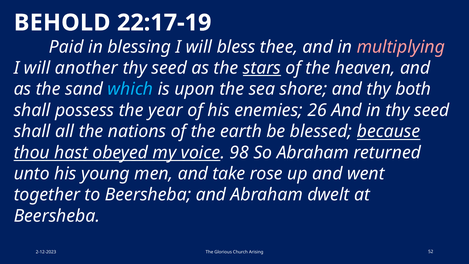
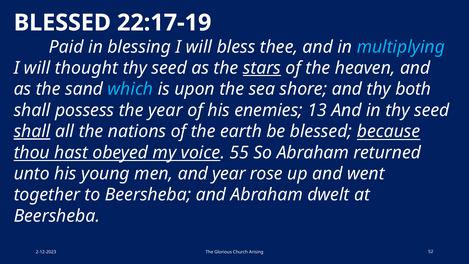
BEHOLD at (62, 23): BEHOLD -> BLESSED
multiplying colour: pink -> light blue
another: another -> thought
26: 26 -> 13
shall at (32, 131) underline: none -> present
98: 98 -> 55
and take: take -> year
